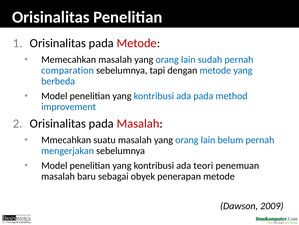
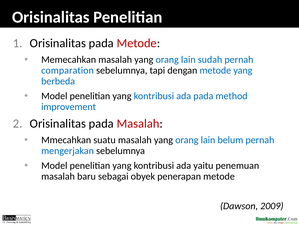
teori: teori -> yaitu
